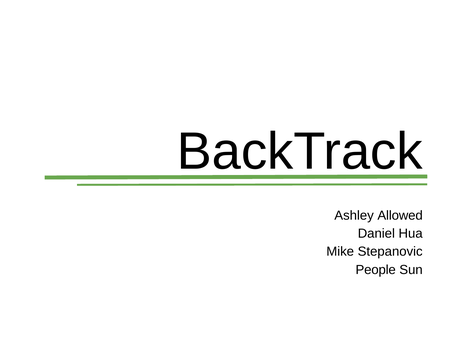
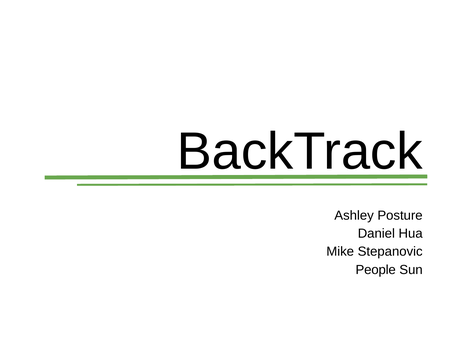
Allowed: Allowed -> Posture
